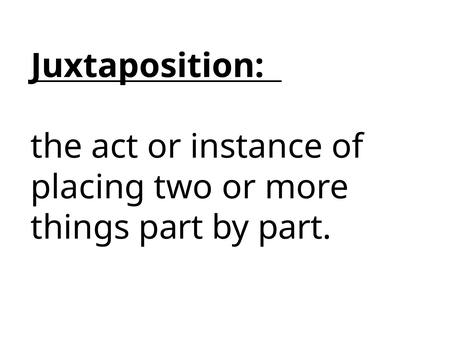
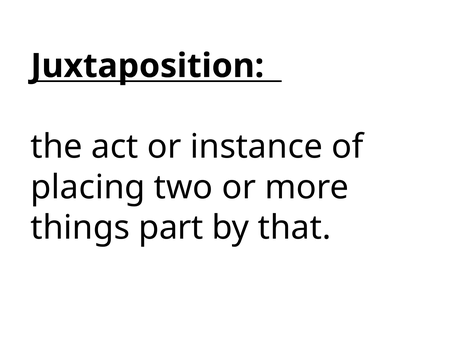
by part: part -> that
